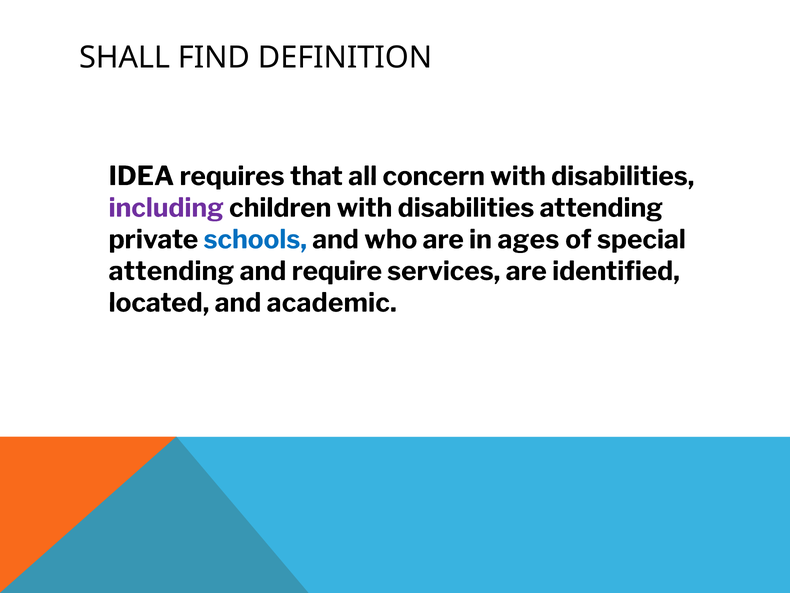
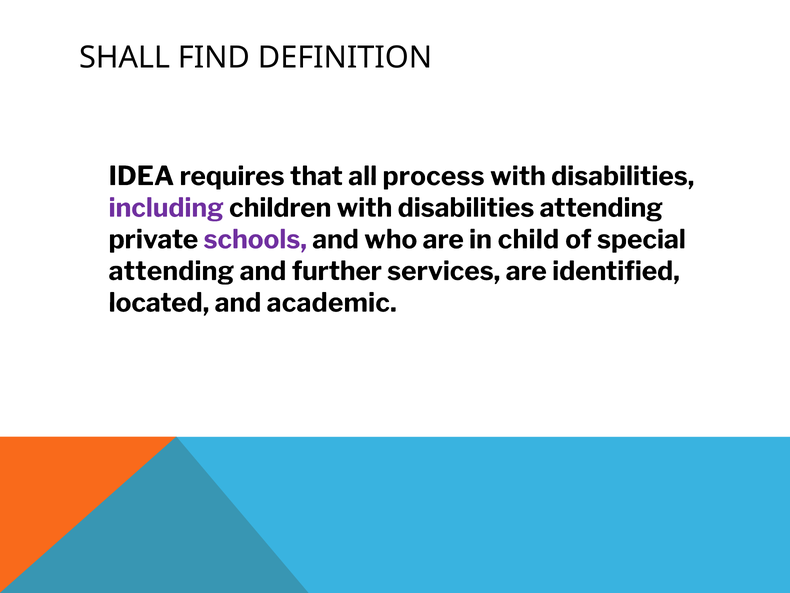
concern: concern -> process
schools colour: blue -> purple
ages: ages -> child
require: require -> further
